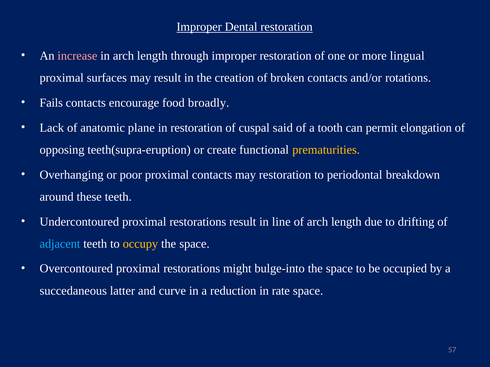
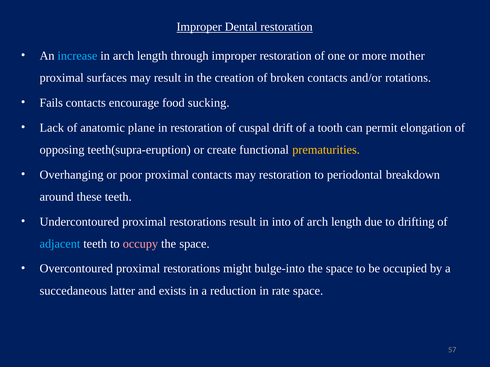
increase colour: pink -> light blue
lingual: lingual -> mother
broadly: broadly -> sucking
said: said -> drift
line: line -> into
occupy colour: yellow -> pink
curve: curve -> exists
